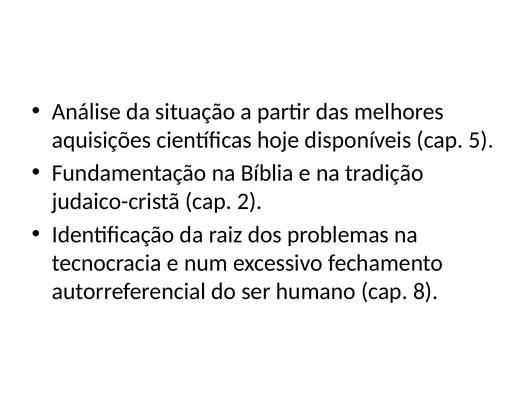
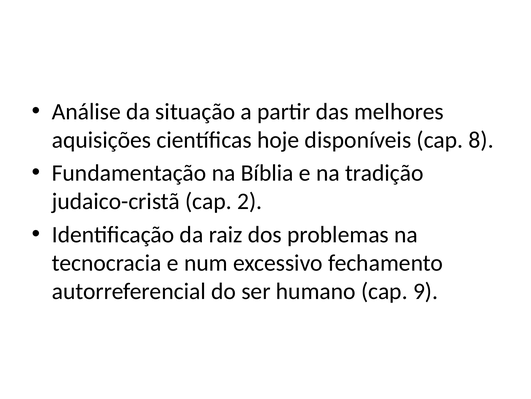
5: 5 -> 8
8: 8 -> 9
